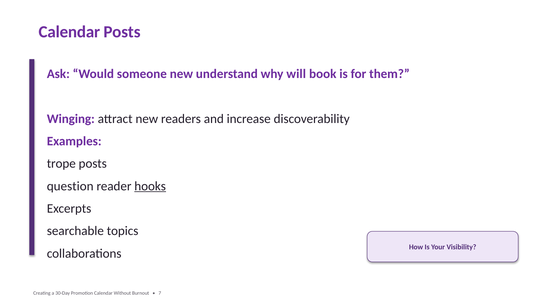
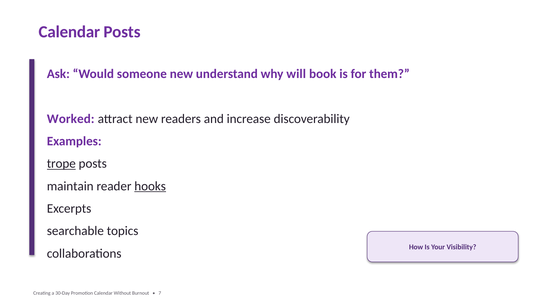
Winging: Winging -> Worked
trope underline: none -> present
question: question -> maintain
